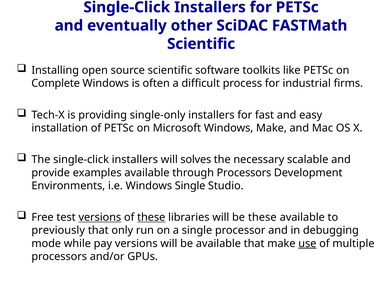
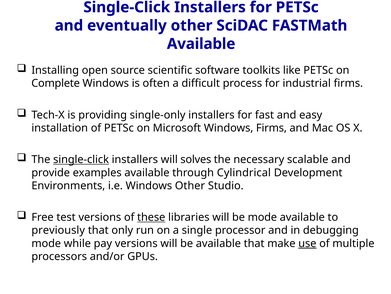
Scientific at (201, 44): Scientific -> Available
Windows Make: Make -> Firms
single-click at (81, 159) underline: none -> present
through Processors: Processors -> Cylindrical
Windows Single: Single -> Other
versions at (100, 217) underline: present -> none
be these: these -> mode
